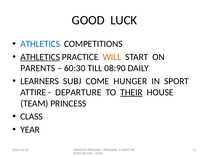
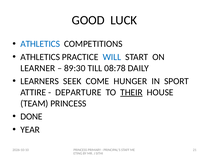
ATHLETICS at (40, 57) underline: present -> none
WILL colour: orange -> blue
PARENTS: PARENTS -> LEARNER
60:30: 60:30 -> 89:30
08:90: 08:90 -> 08:78
SUBJ: SUBJ -> SEEK
CLASS: CLASS -> DONE
